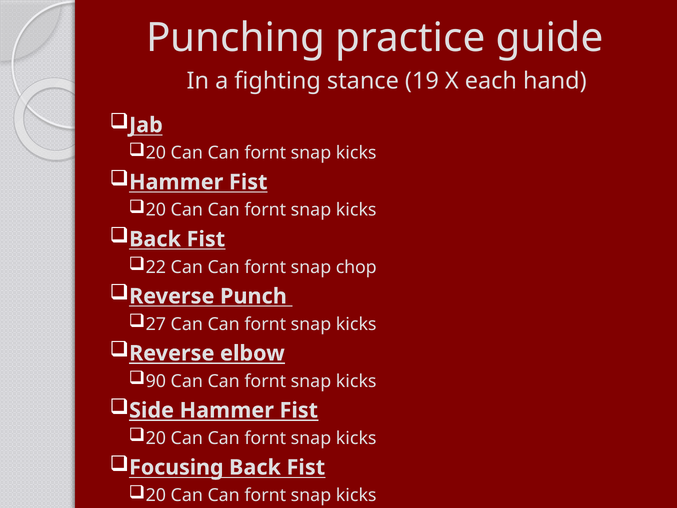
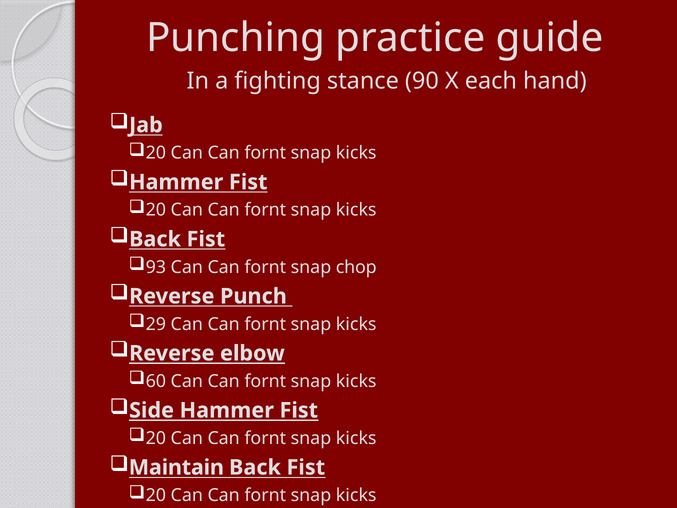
19: 19 -> 90
22: 22 -> 93
27: 27 -> 29
90: 90 -> 60
Focusing: Focusing -> Maintain
